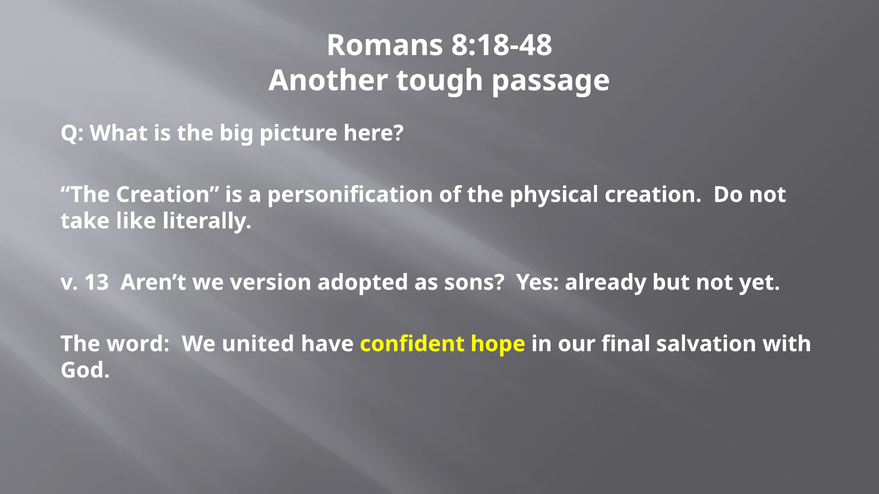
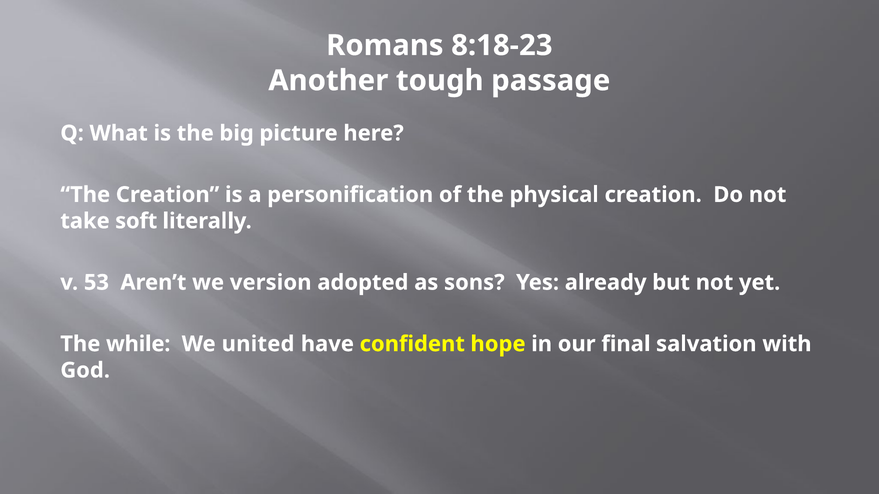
8:18-48: 8:18-48 -> 8:18-23
like: like -> soft
13: 13 -> 53
word: word -> while
